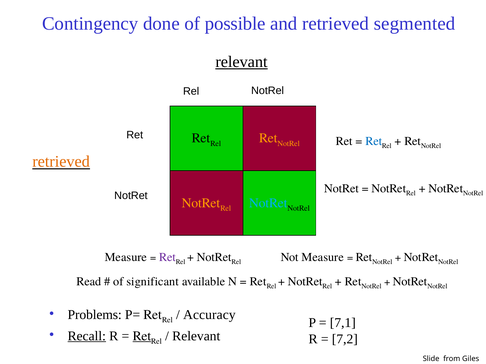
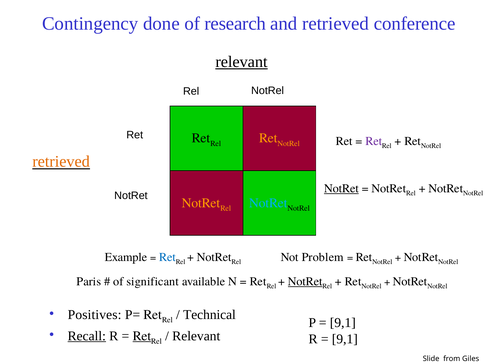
possible: possible -> research
segmented: segmented -> conference
Ret at (374, 141) colour: blue -> purple
NotRet at (341, 189) underline: none -> present
Measure at (126, 258): Measure -> Example
Ret at (167, 258) colour: purple -> blue
Not Measure: Measure -> Problem
Read: Read -> Paris
NotRet at (305, 282) underline: none -> present
Problems: Problems -> Positives
Accuracy: Accuracy -> Technical
7,1 at (343, 323): 7,1 -> 9,1
7,2 at (345, 339): 7,2 -> 9,1
